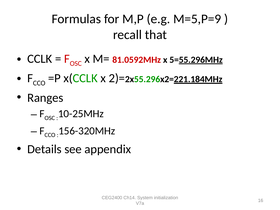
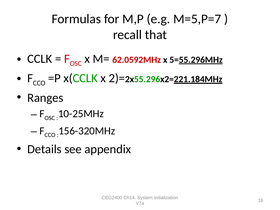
M=5,P=9: M=5,P=9 -> M=5,P=7
81.0592MHz: 81.0592MHz -> 62.0592MHz
